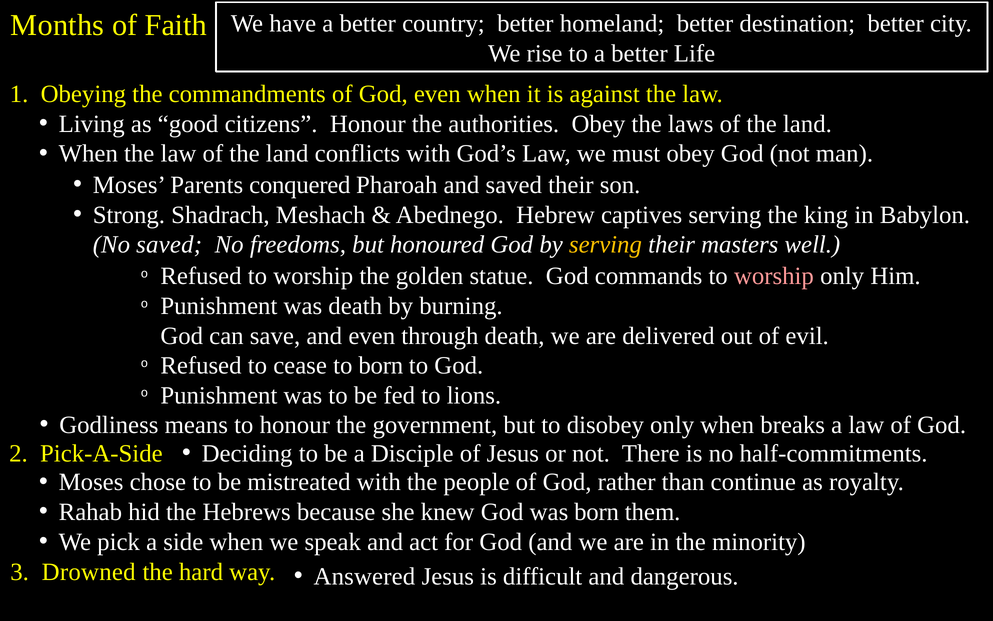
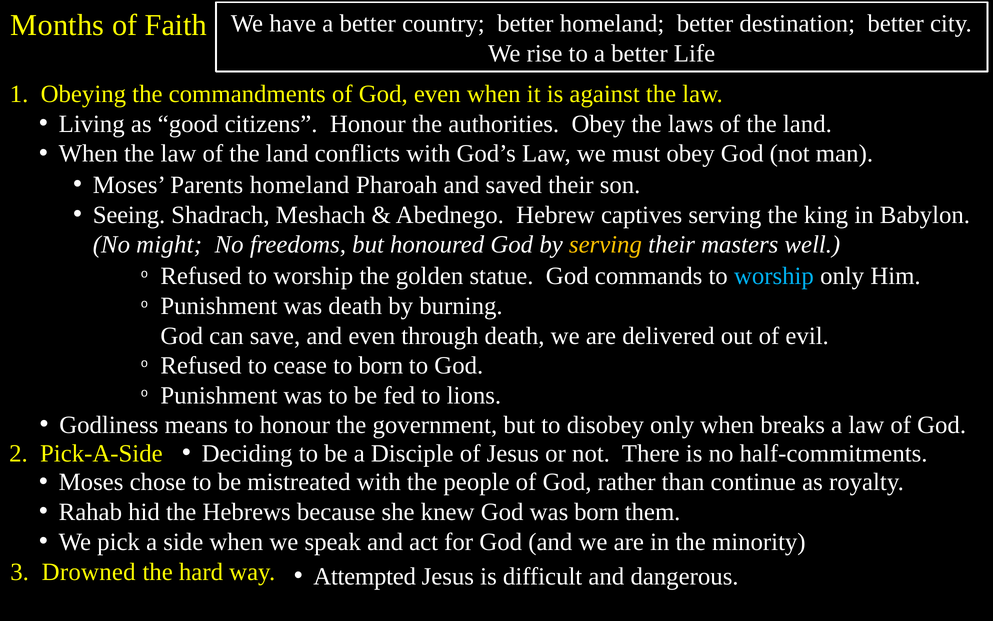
Parents conquered: conquered -> homeland
Strong: Strong -> Seeing
No saved: saved -> might
worship at (774, 276) colour: pink -> light blue
Answered: Answered -> Attempted
